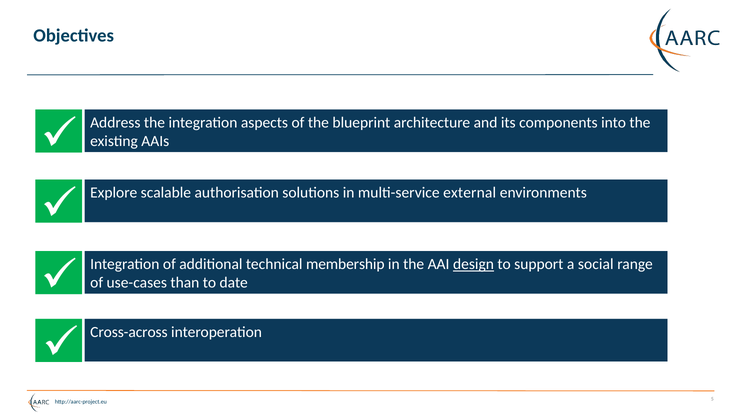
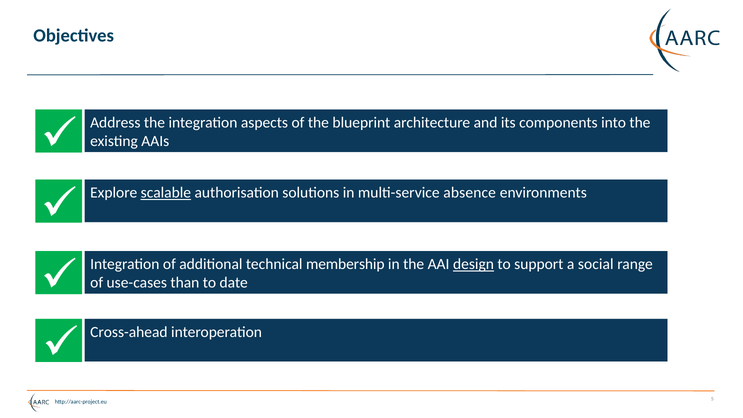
scalable underline: none -> present
external: external -> absence
Cross-across: Cross-across -> Cross-ahead
